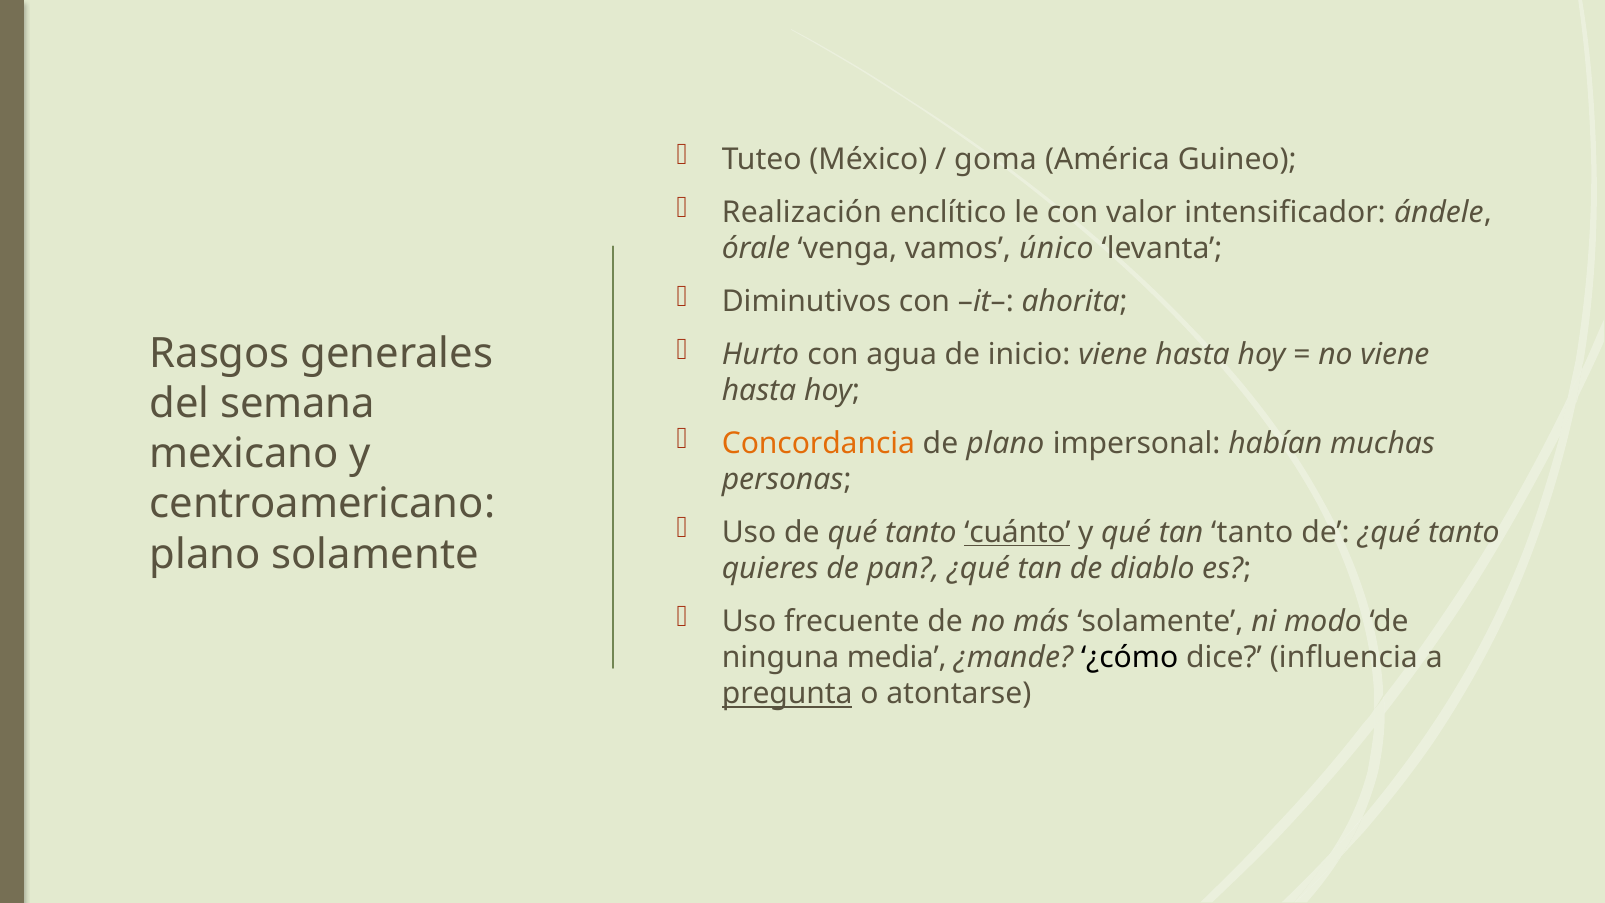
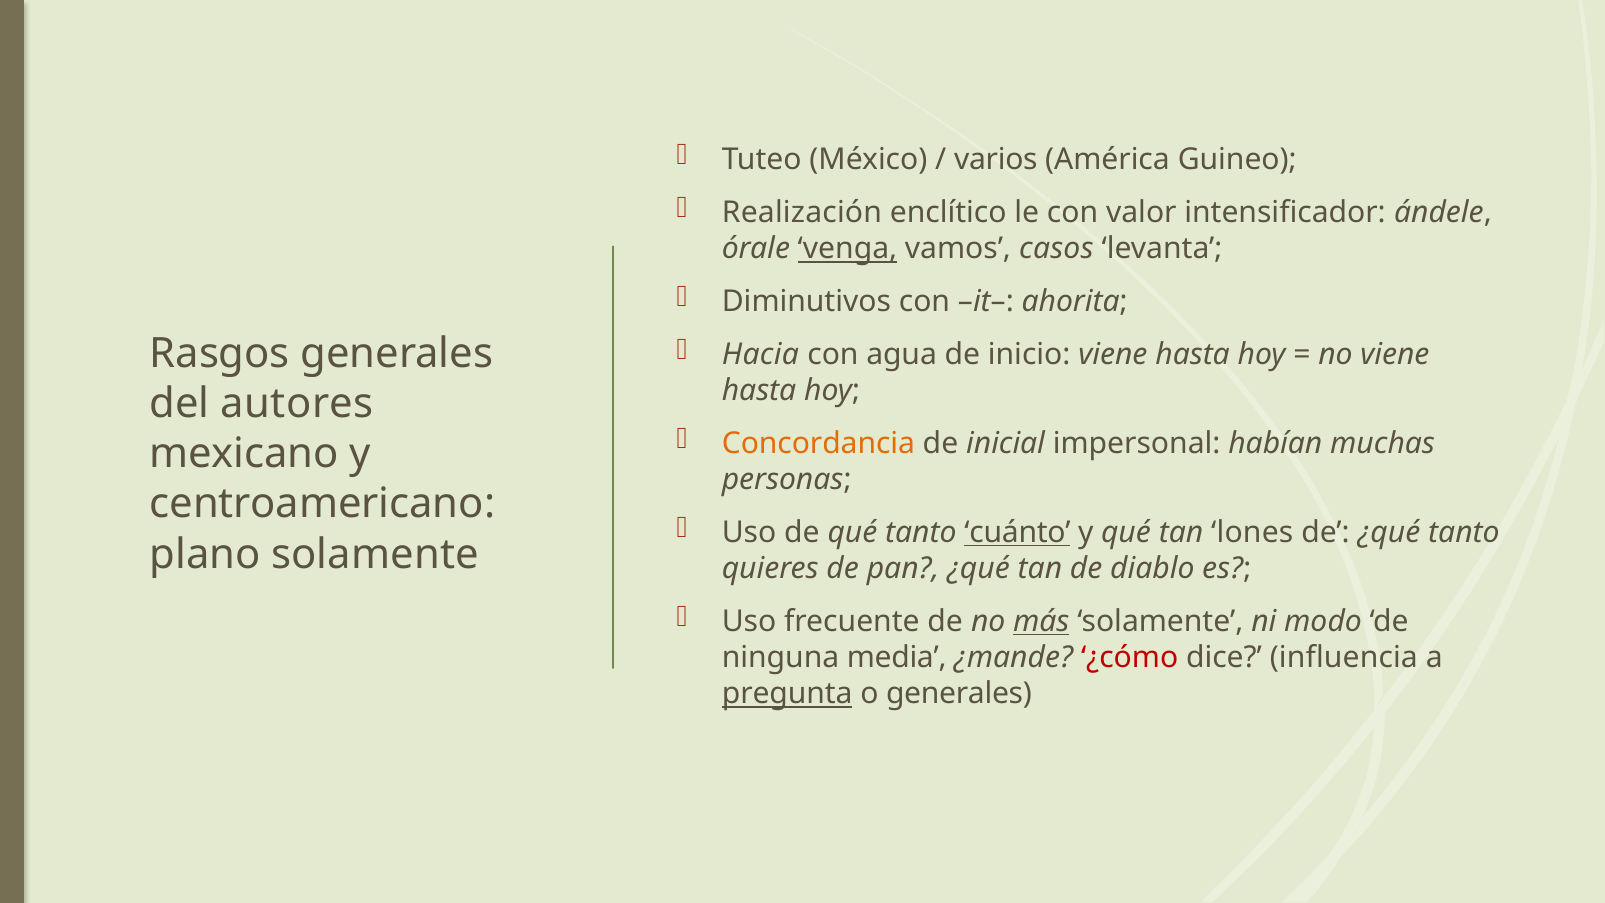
goma: goma -> varios
venga underline: none -> present
único: único -> casos
Hurto: Hurto -> Hacia
semana: semana -> autores
de plano: plano -> inicial
tan tanto: tanto -> lones
más underline: none -> present
¿cómo colour: black -> red
o atontarse: atontarse -> generales
